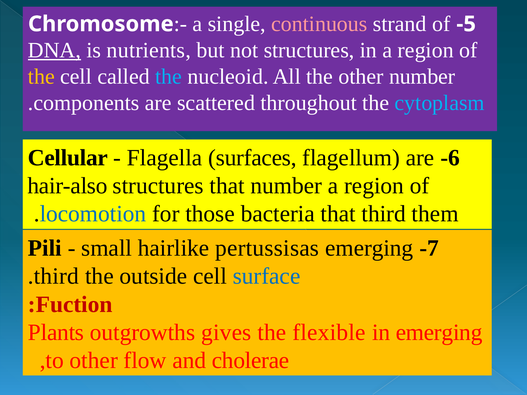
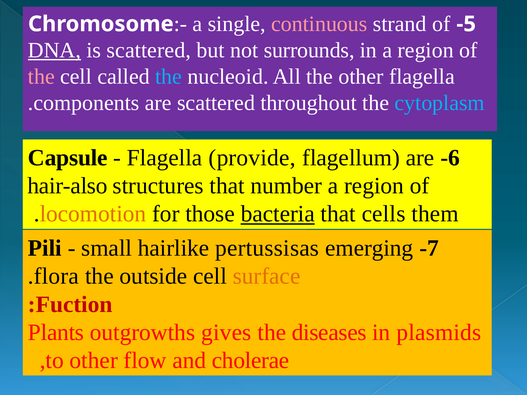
is nutrients: nutrients -> scattered
not structures: structures -> surrounds
the at (41, 77) colour: yellow -> pink
other number: number -> flagella
Cellular: Cellular -> Capsule
surfaces: surfaces -> provide
locomotion colour: blue -> orange
bacteria underline: none -> present
that third: third -> cells
third at (56, 276): third -> flora
surface colour: blue -> orange
flexible: flexible -> diseases
in emerging: emerging -> plasmids
